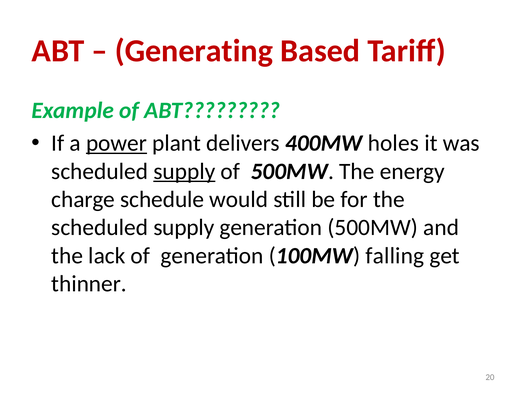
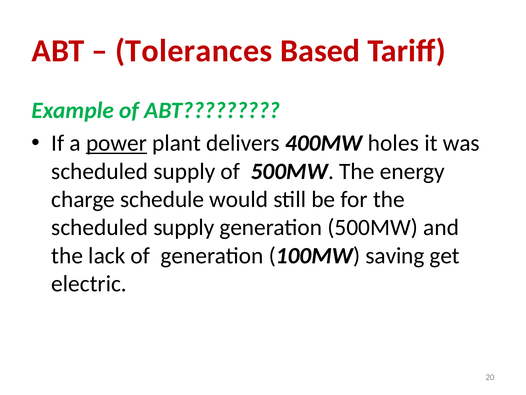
Generating: Generating -> Tolerances
supply at (184, 171) underline: present -> none
falling: falling -> saving
thinner: thinner -> electric
